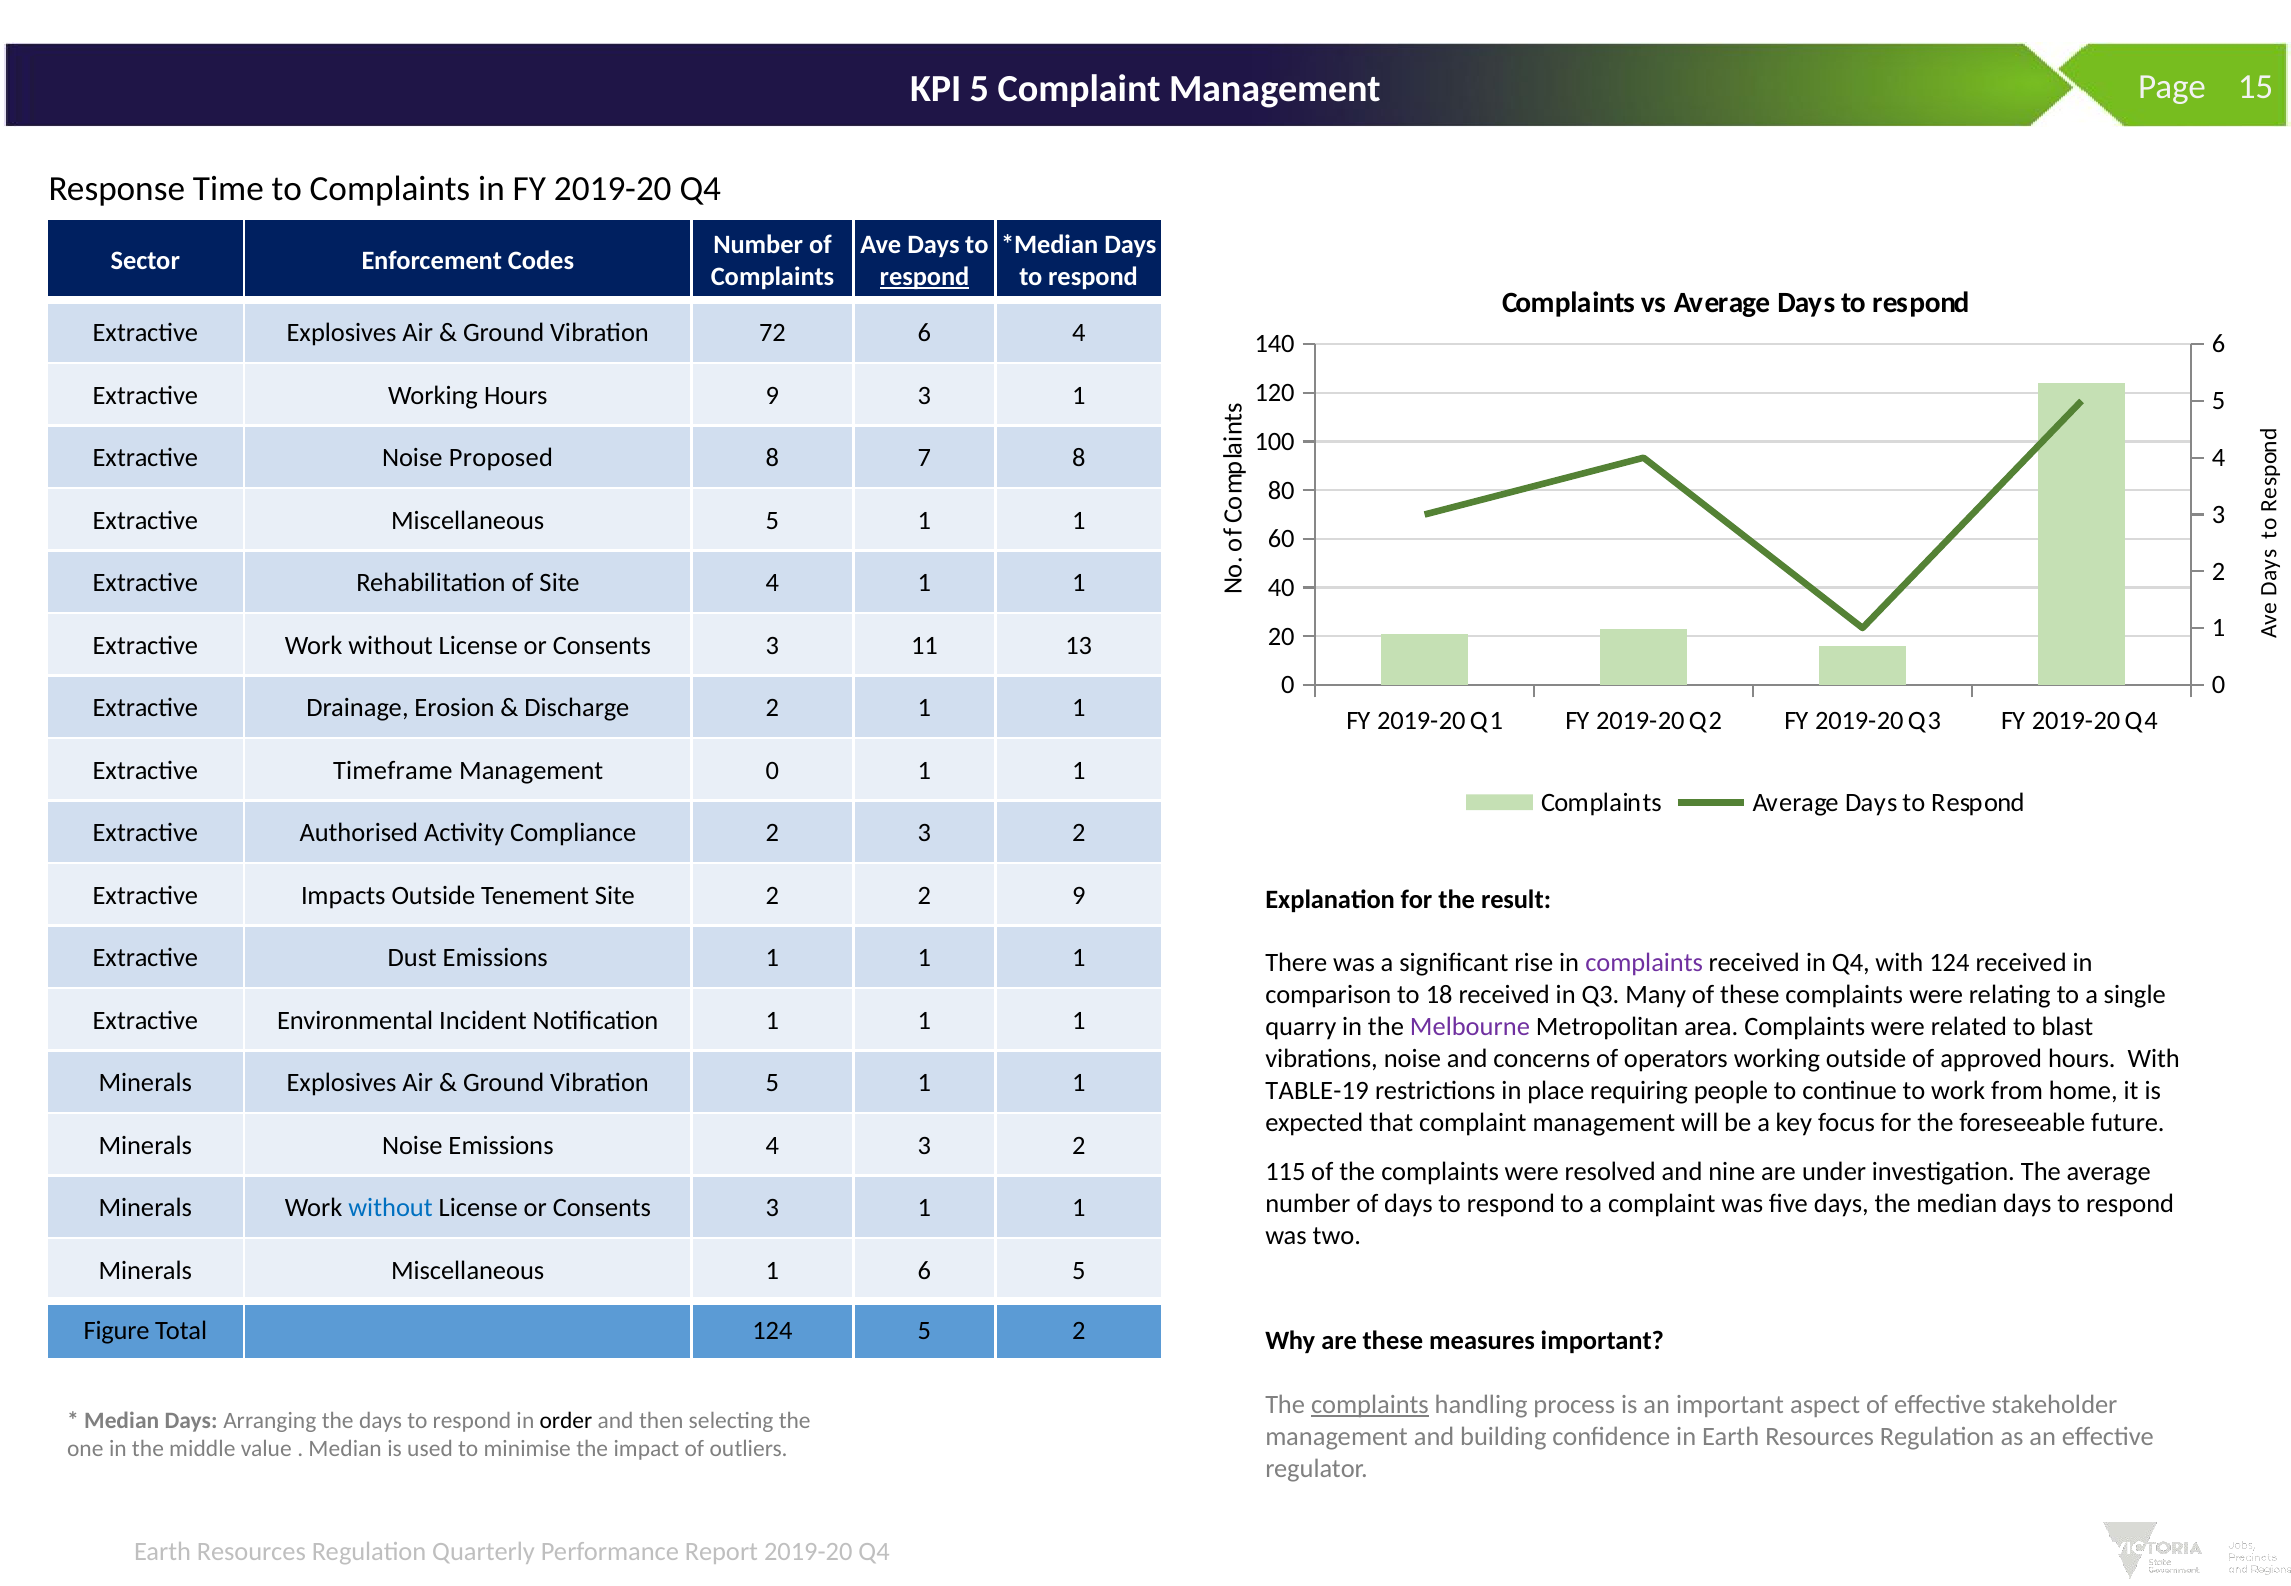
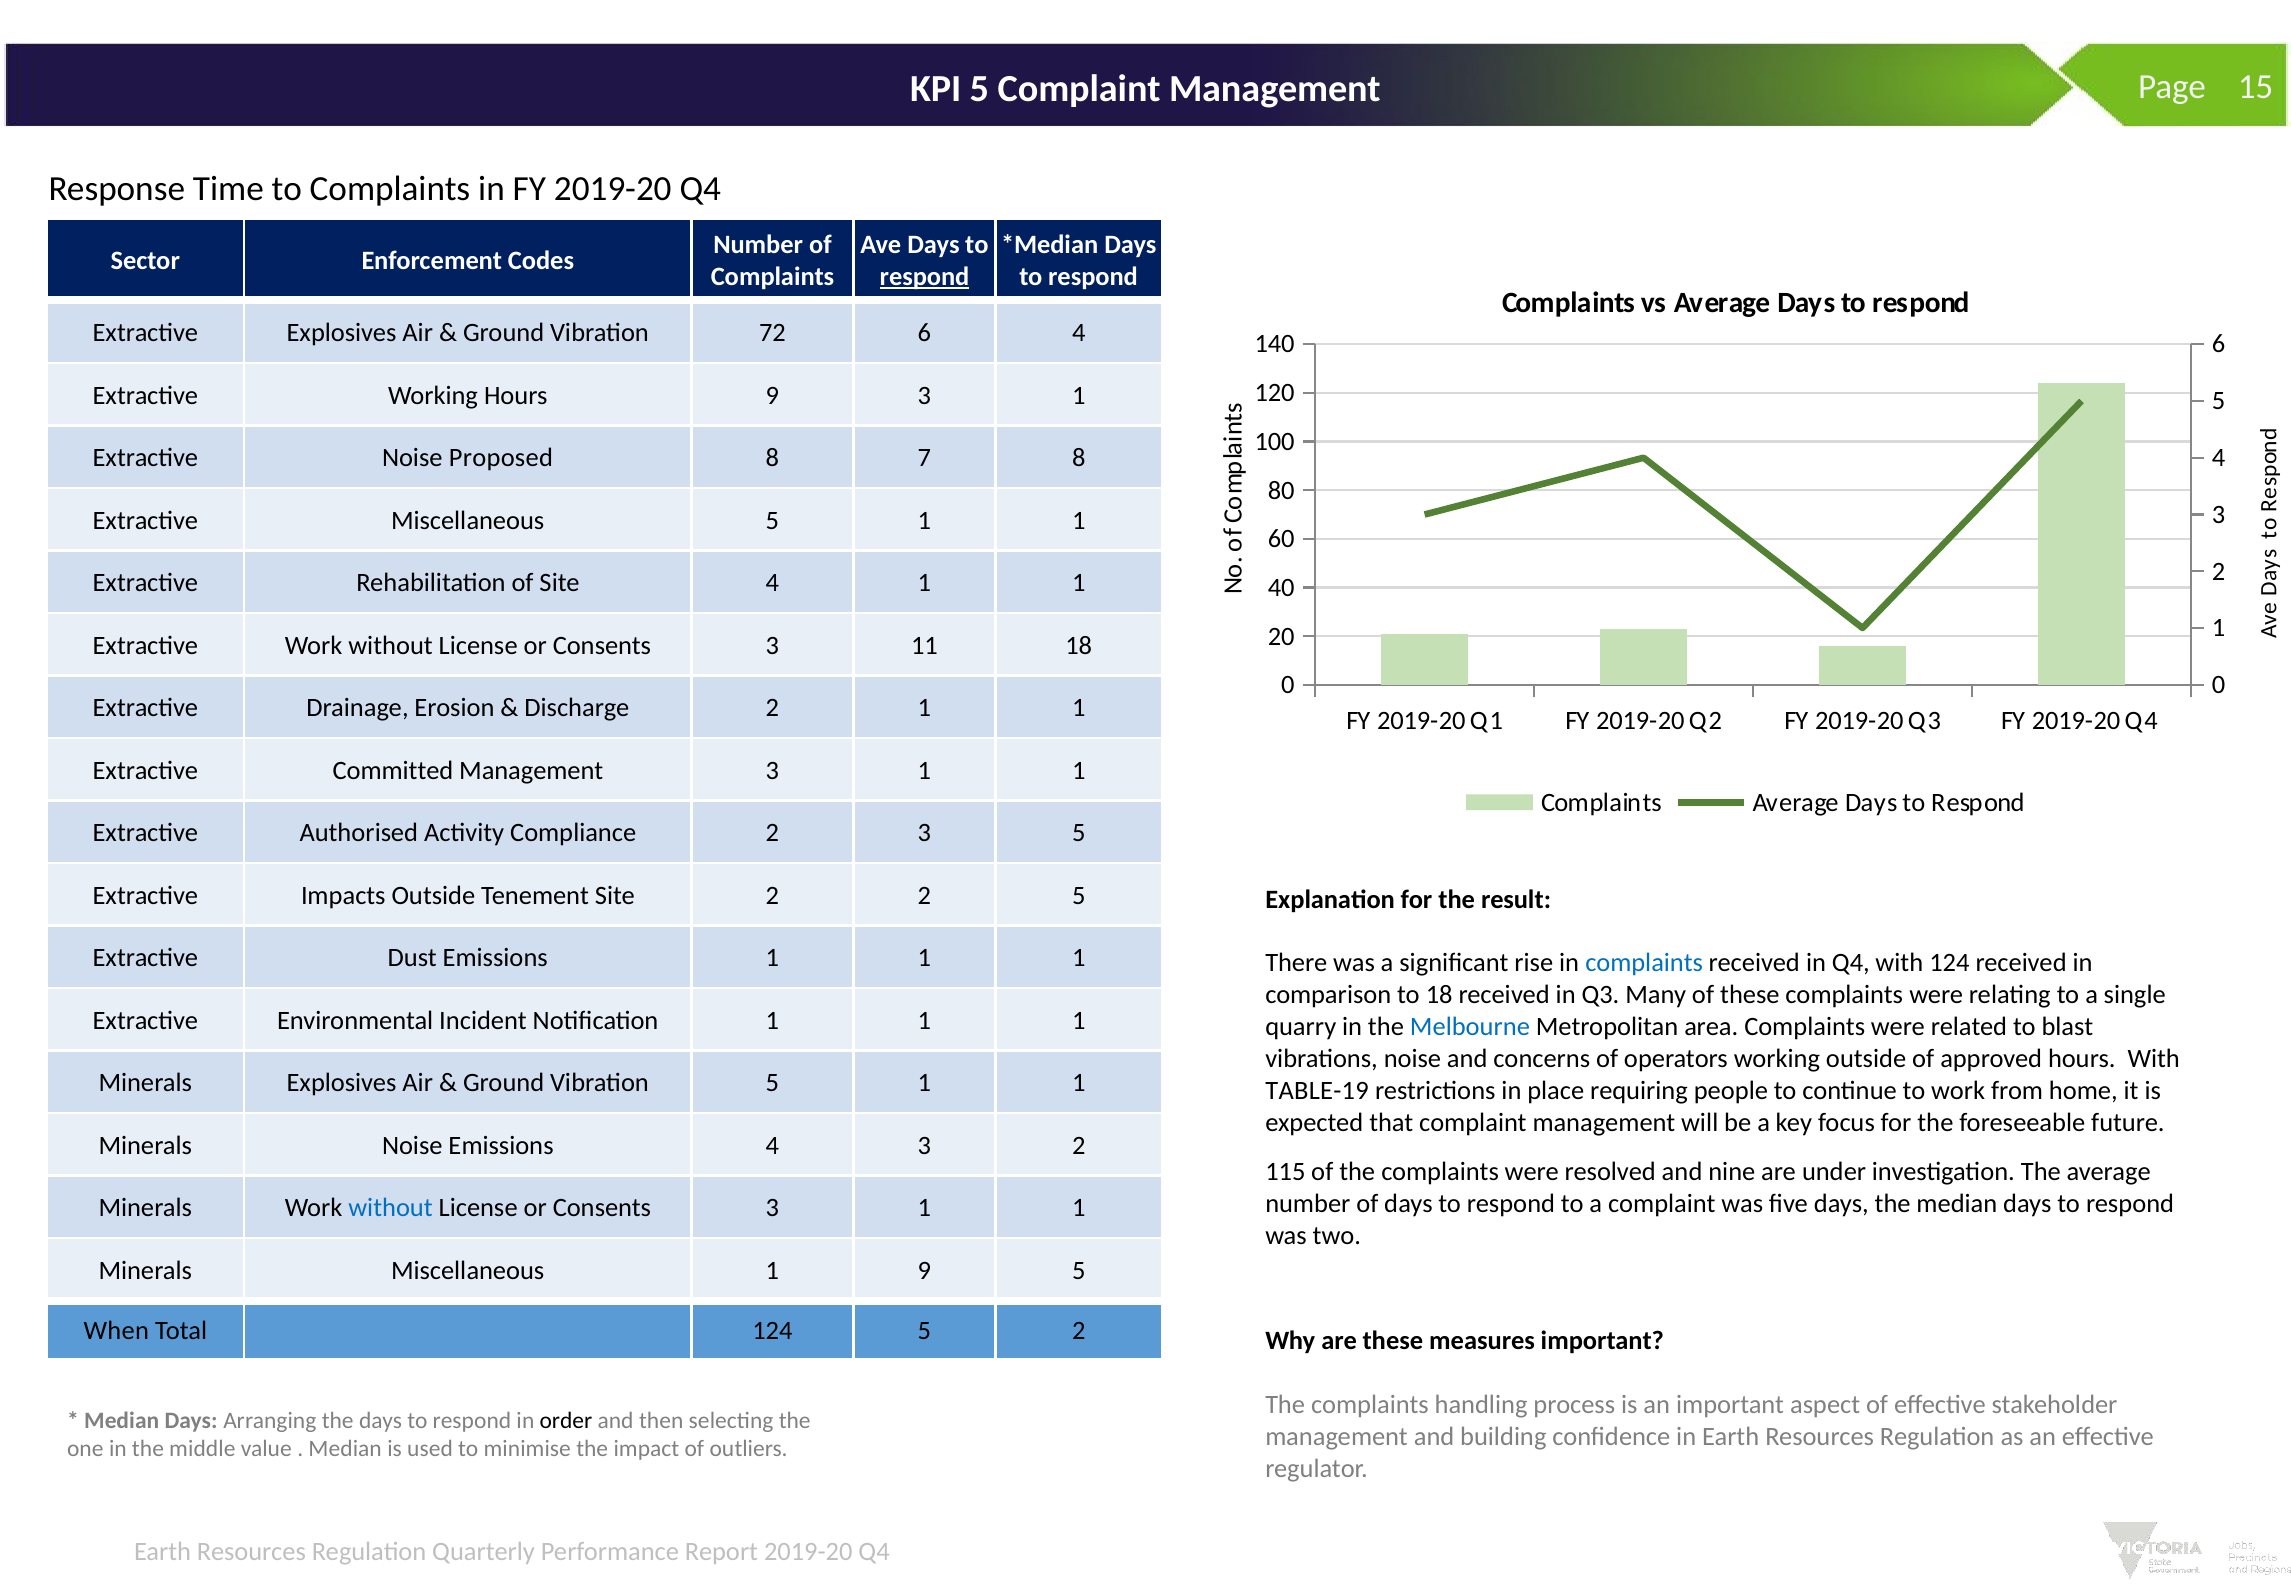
11 13: 13 -> 18
Timeframe: Timeframe -> Committed
Management 0: 0 -> 3
2 3 2: 2 -> 5
2 9: 9 -> 5
complaints at (1644, 963) colour: purple -> blue
Melbourne colour: purple -> blue
1 6: 6 -> 9
Figure: Figure -> When
complaints at (1370, 1405) underline: present -> none
